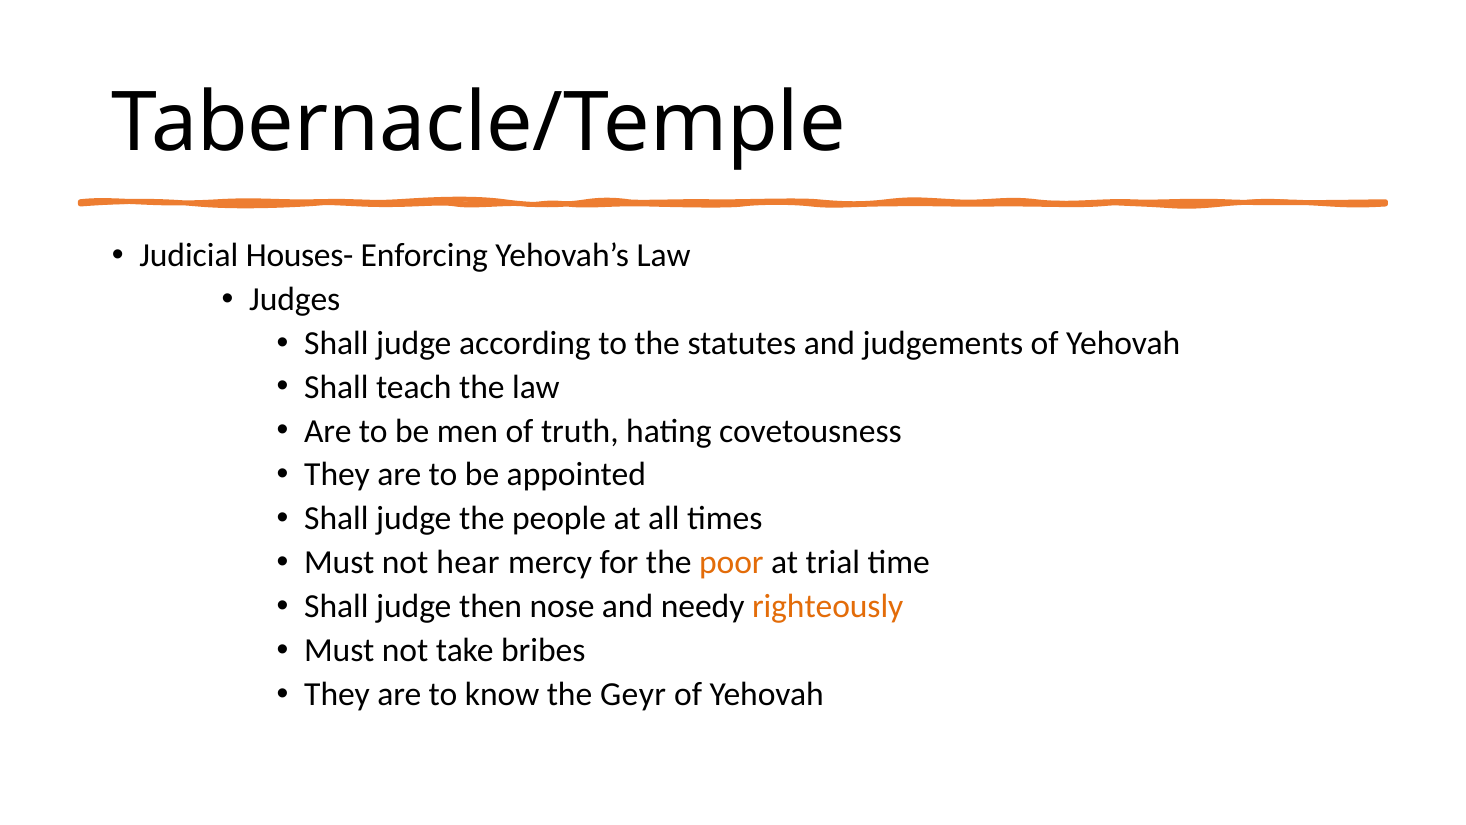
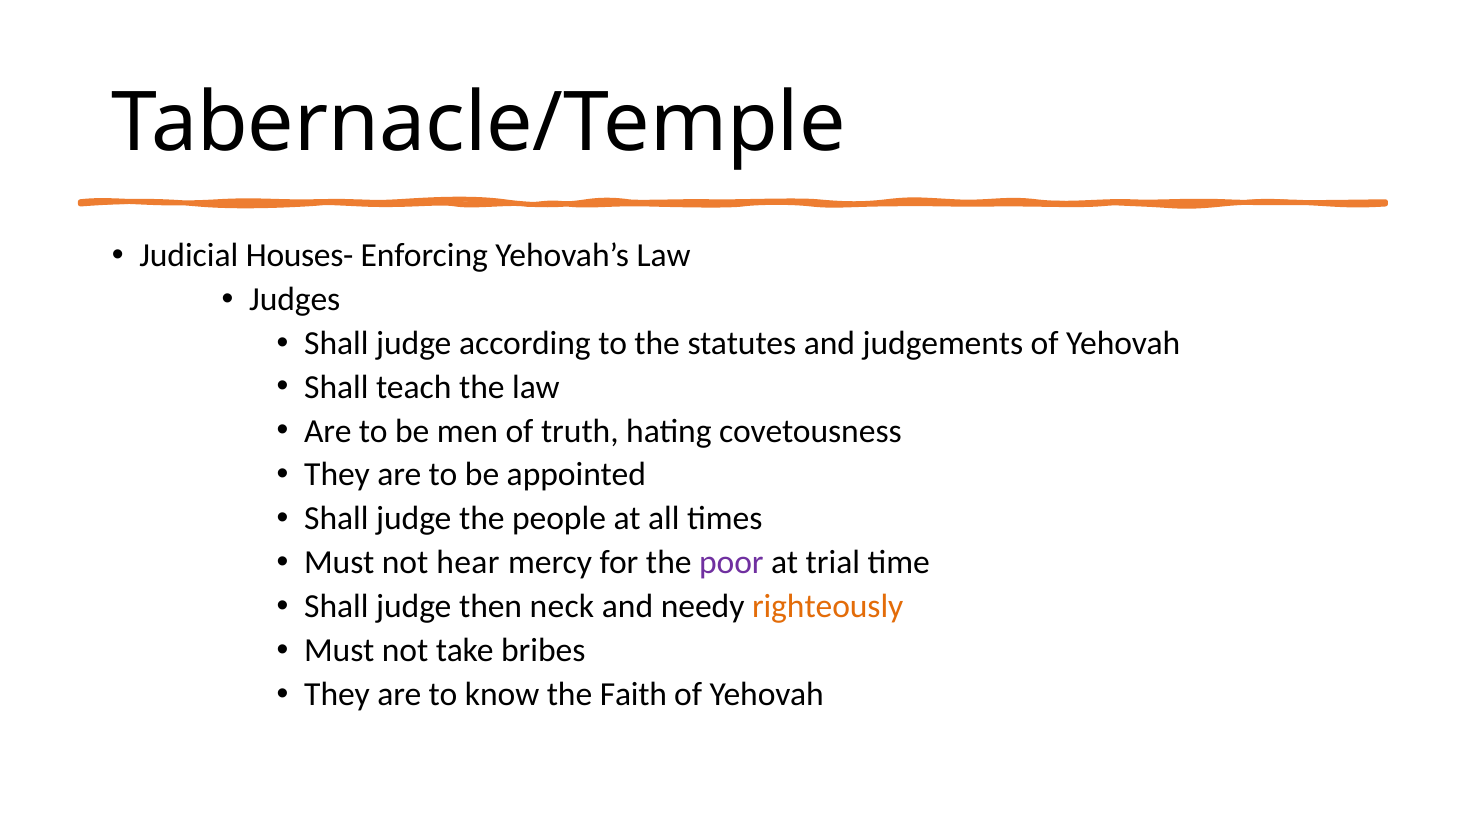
poor colour: orange -> purple
nose: nose -> neck
Geyr: Geyr -> Faith
